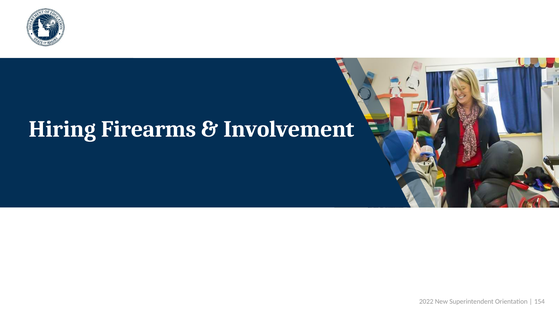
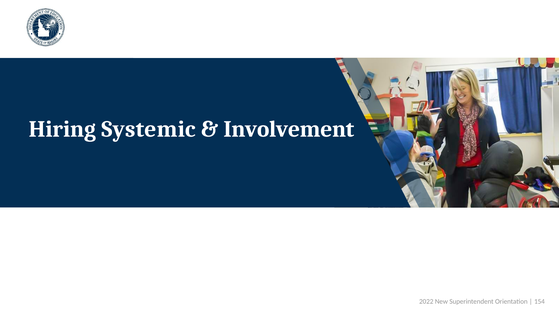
Firearms: Firearms -> Systemic
